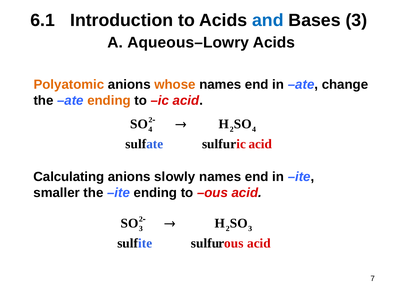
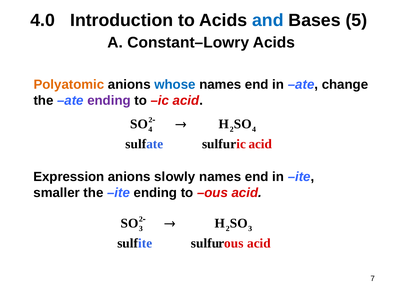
6.1: 6.1 -> 4.0
Bases 3: 3 -> 5
Aqueous–Lowry: Aqueous–Lowry -> Constant–Lowry
whose colour: orange -> blue
ending at (109, 101) colour: orange -> purple
Calculating: Calculating -> Expression
